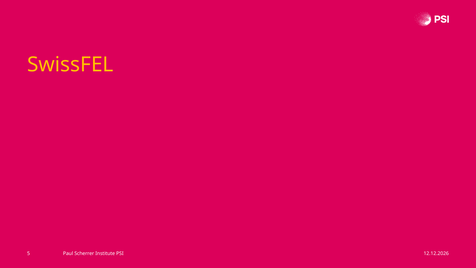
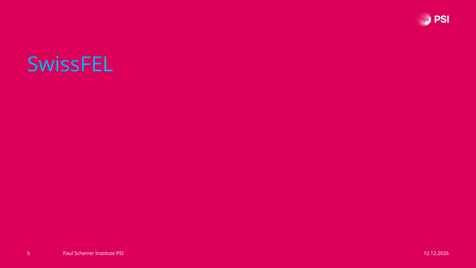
SwissFEL colour: yellow -> light blue
